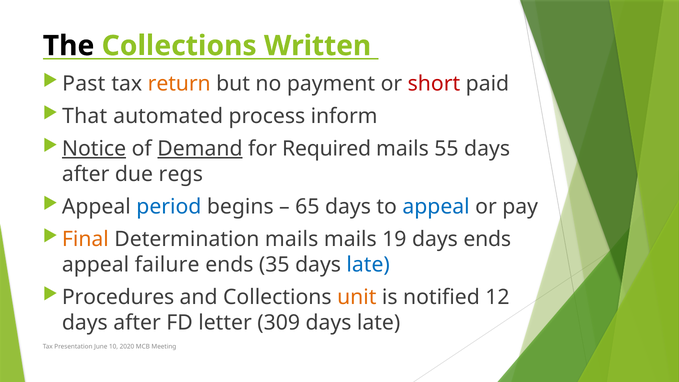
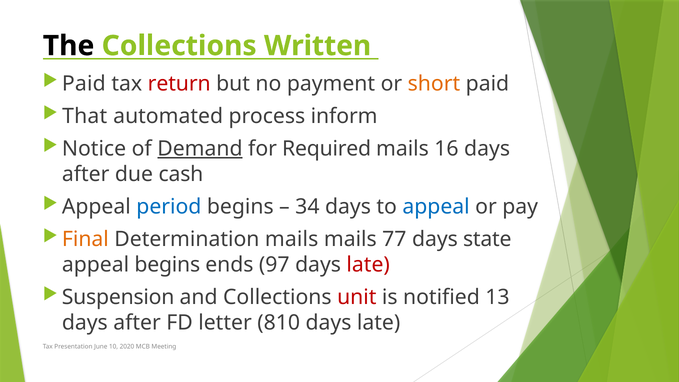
Past at (84, 84): Past -> Paid
return colour: orange -> red
short colour: red -> orange
Notice underline: present -> none
55: 55 -> 16
regs: regs -> cash
65: 65 -> 34
19: 19 -> 77
days ends: ends -> state
appeal failure: failure -> begins
35: 35 -> 97
late at (368, 265) colour: blue -> red
Procedures: Procedures -> Suspension
unit colour: orange -> red
12: 12 -> 13
309: 309 -> 810
